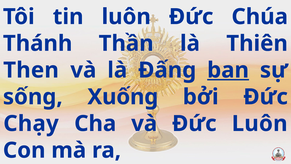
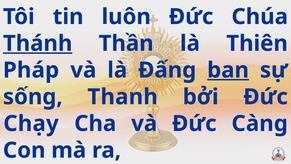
Thánh underline: none -> present
Then: Then -> Pháp
Xuống: Xuống -> Thanh
Đức Luôn: Luôn -> Càng
